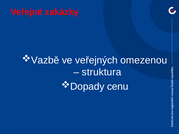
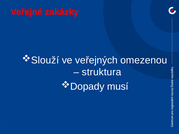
Vazbě: Vazbě -> Slouží
cenu: cenu -> musí
